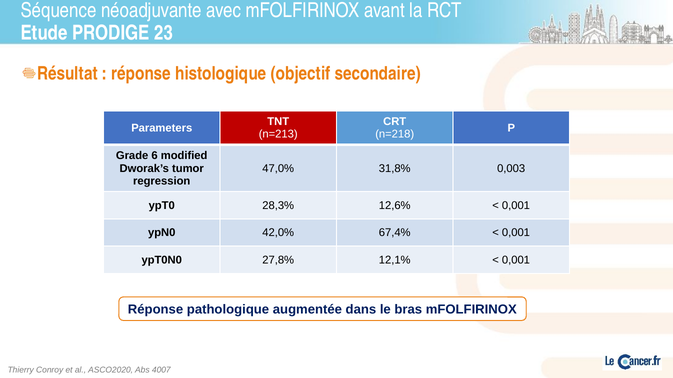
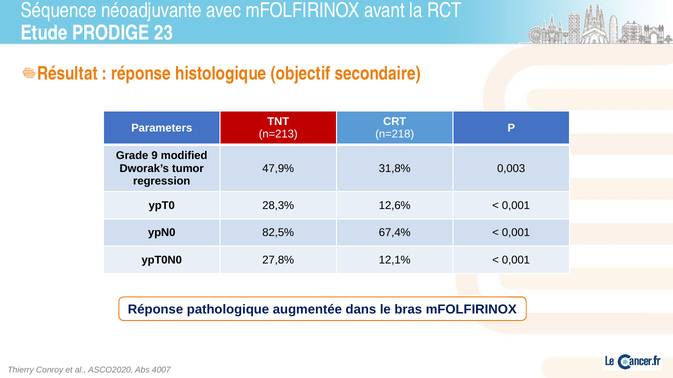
6: 6 -> 9
47,0%: 47,0% -> 47,9%
42,0%: 42,0% -> 82,5%
